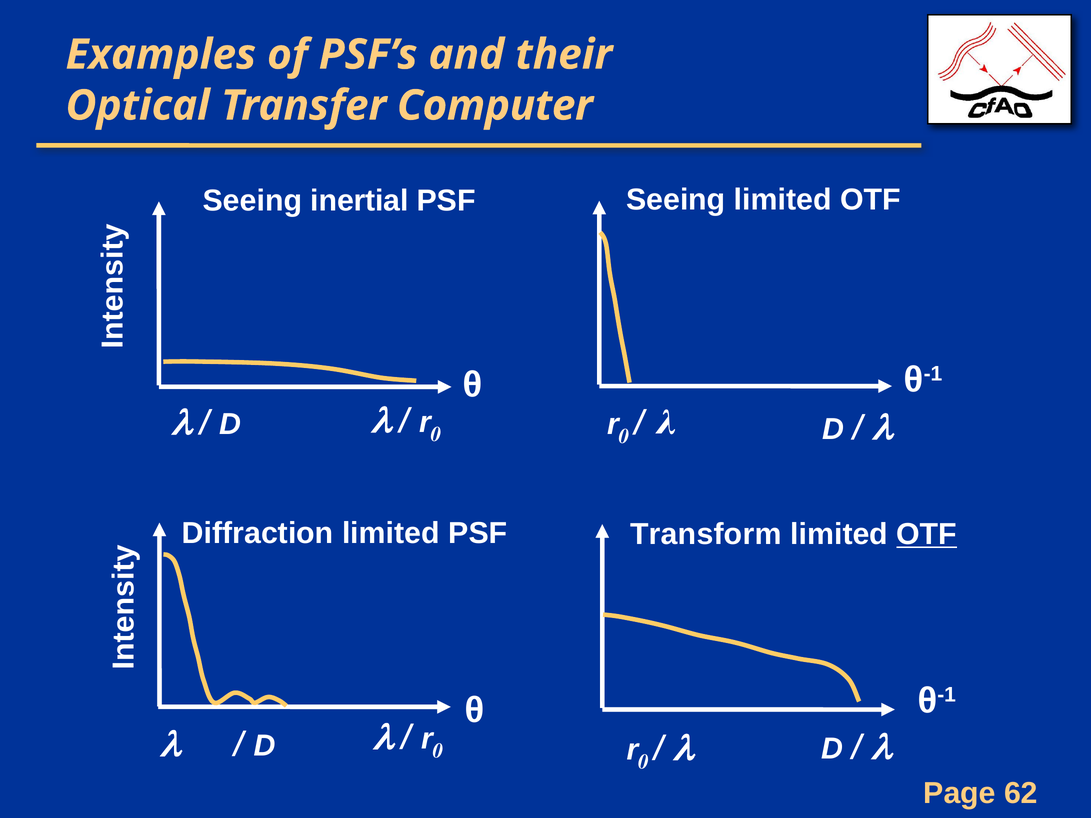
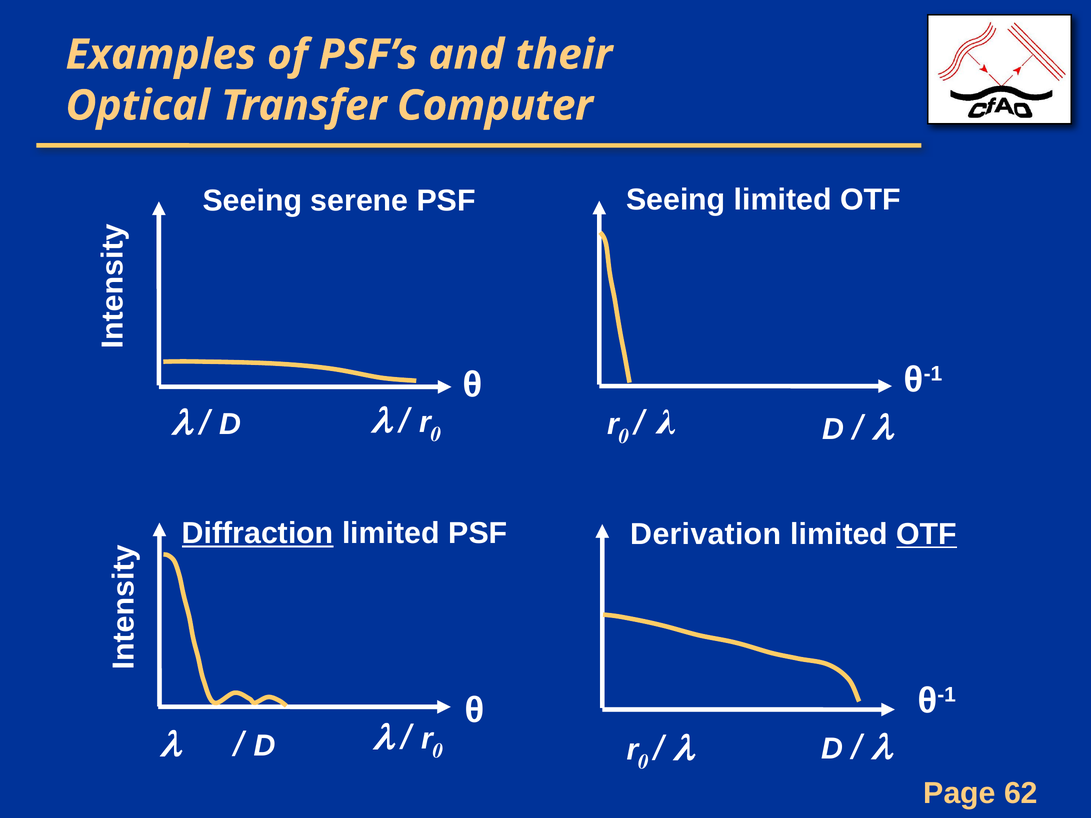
inertial: inertial -> serene
Diffraction underline: none -> present
Transform: Transform -> Derivation
